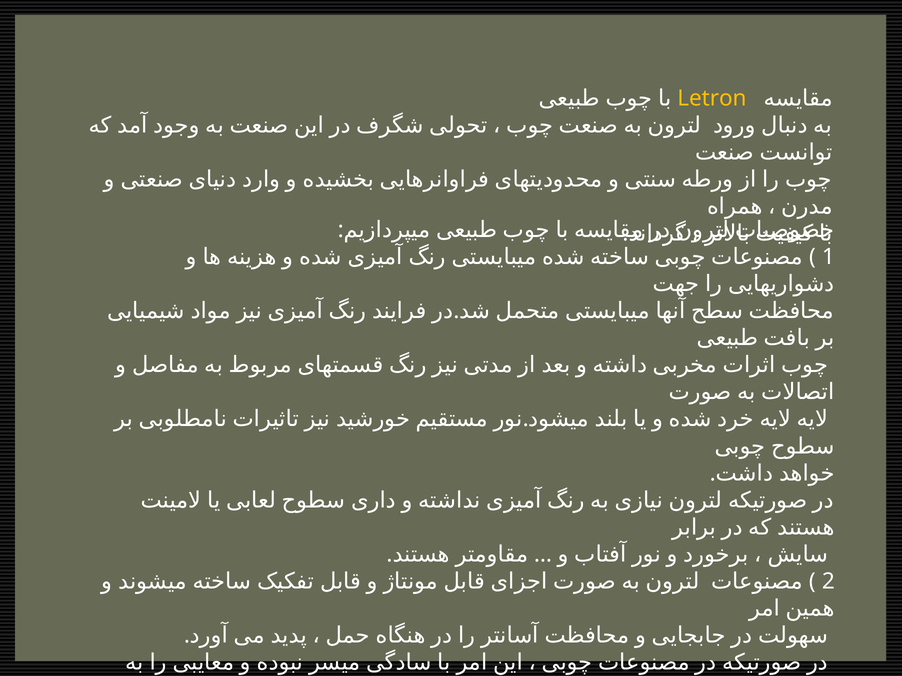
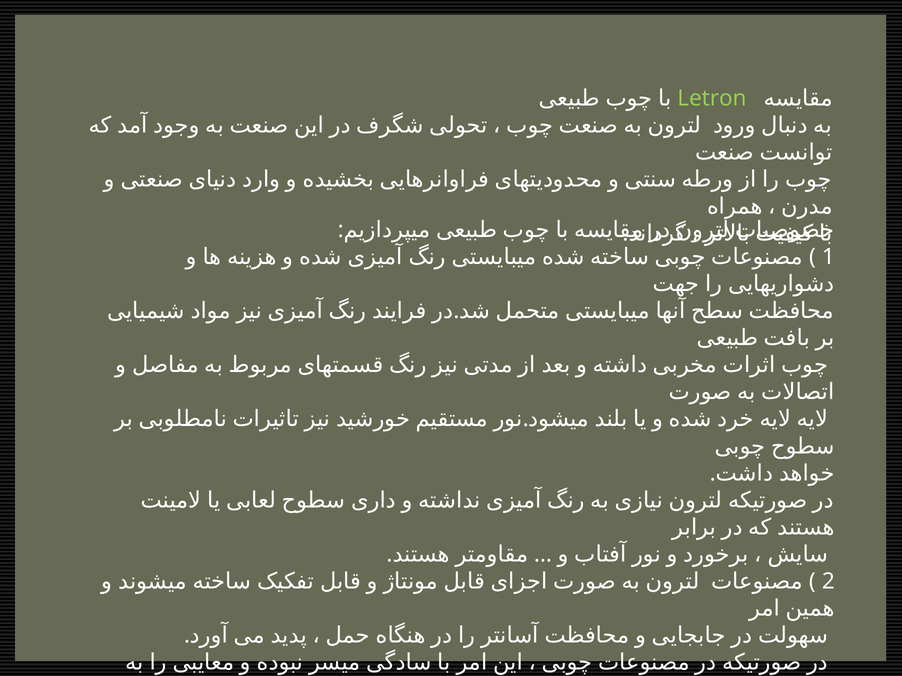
Letron colour: yellow -> light green
